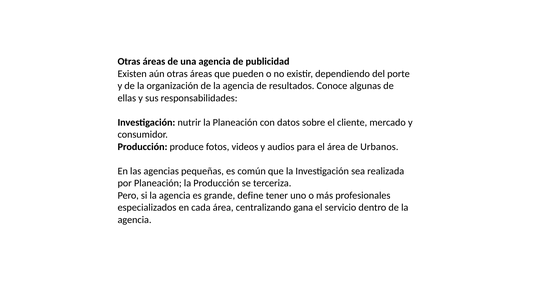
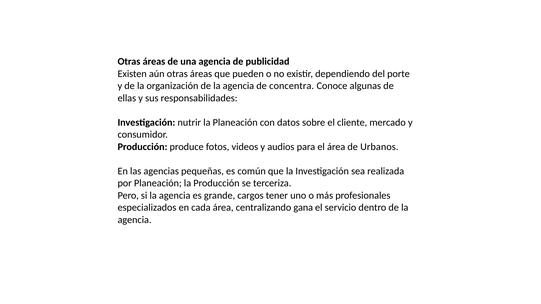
resultados: resultados -> concentra
define: define -> cargos
